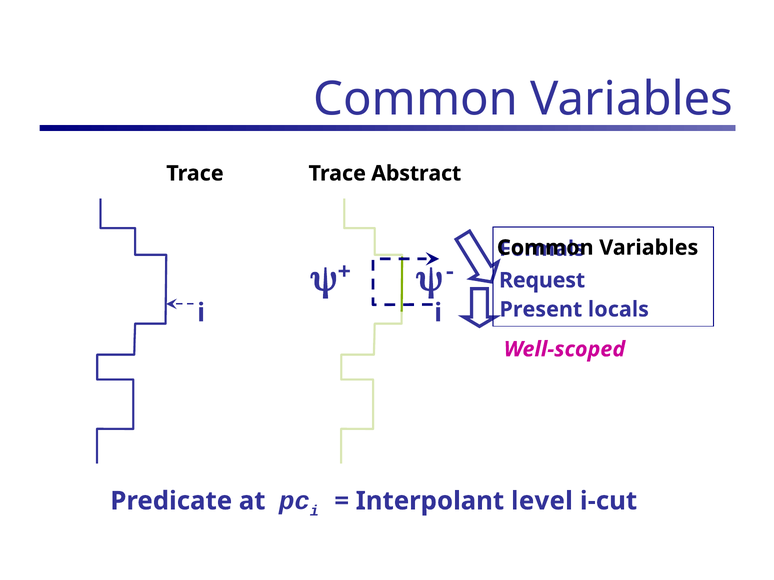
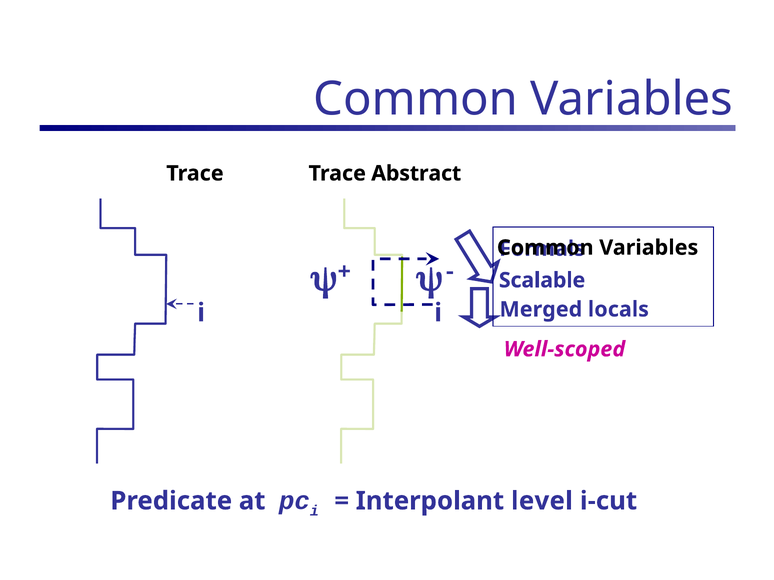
Request: Request -> Scalable
Present: Present -> Merged
